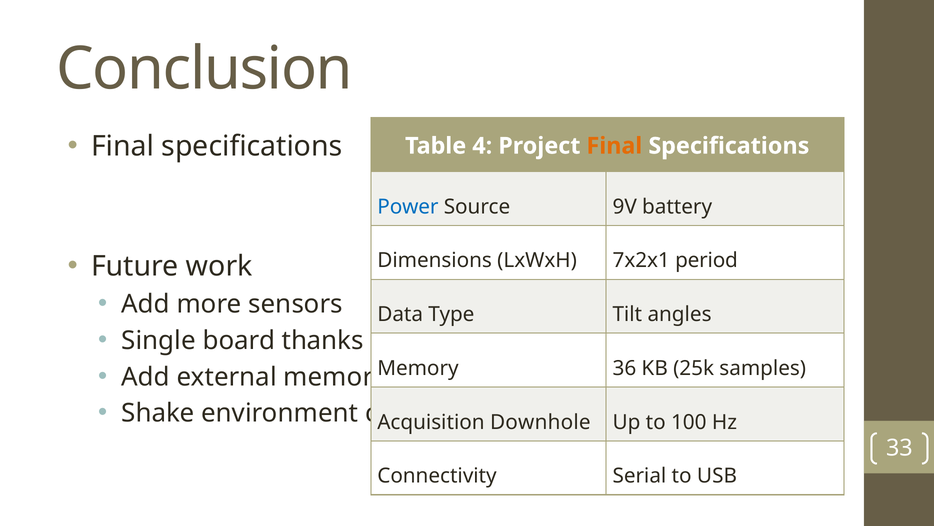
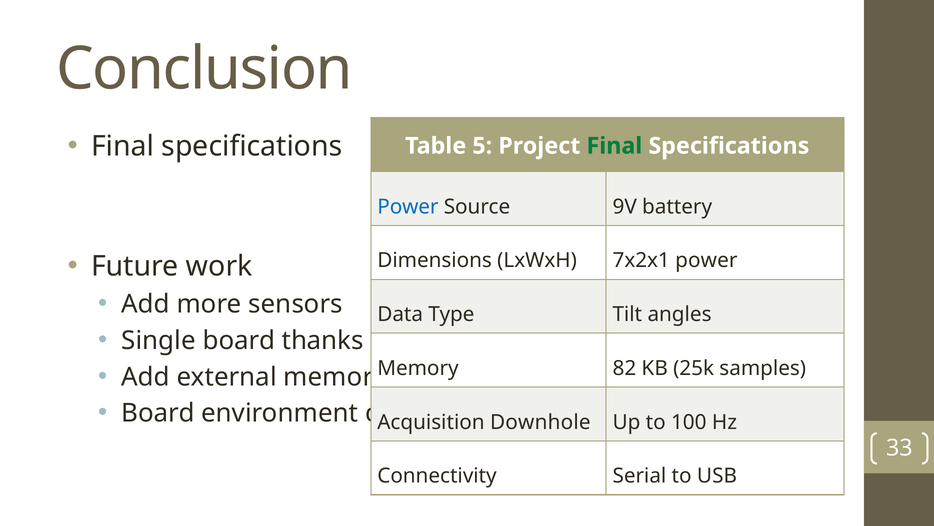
4: 4 -> 5
Final at (614, 146) colour: orange -> green
7x2x1 period: period -> power
36: 36 -> 82
Shake at (158, 413): Shake -> Board
